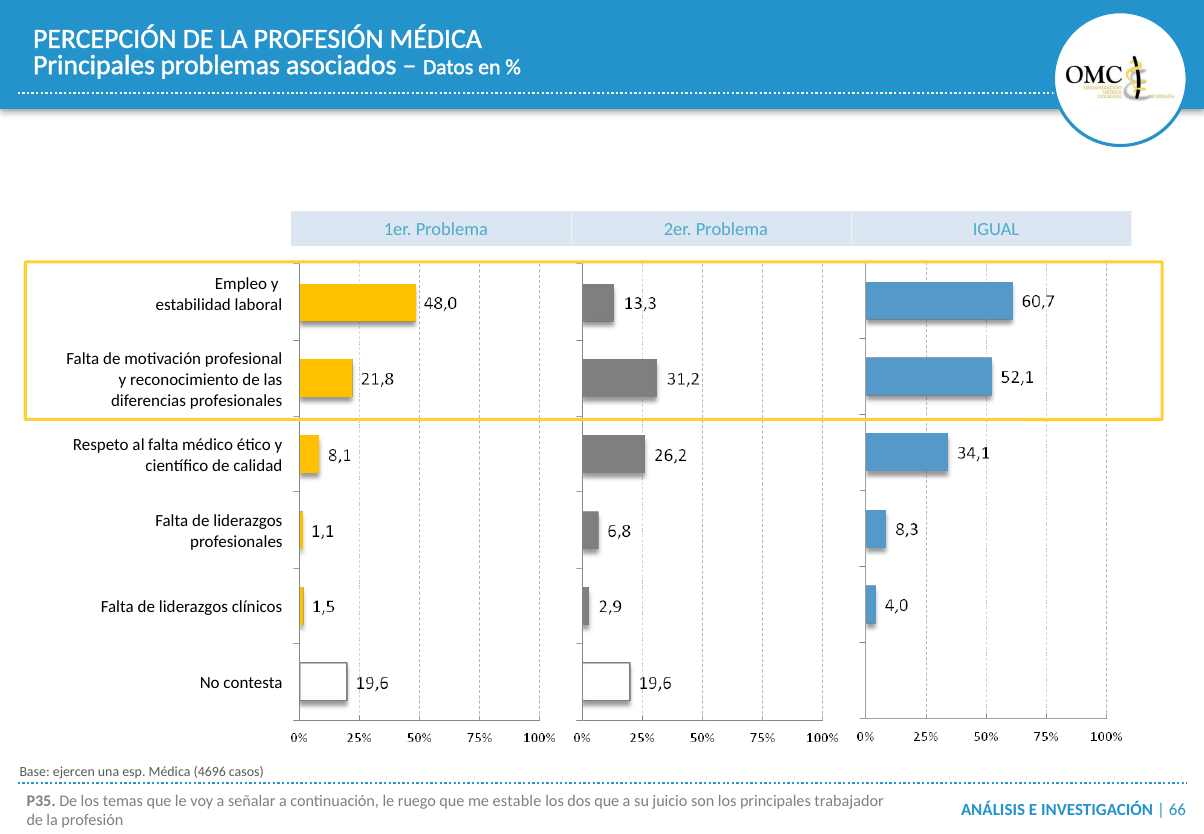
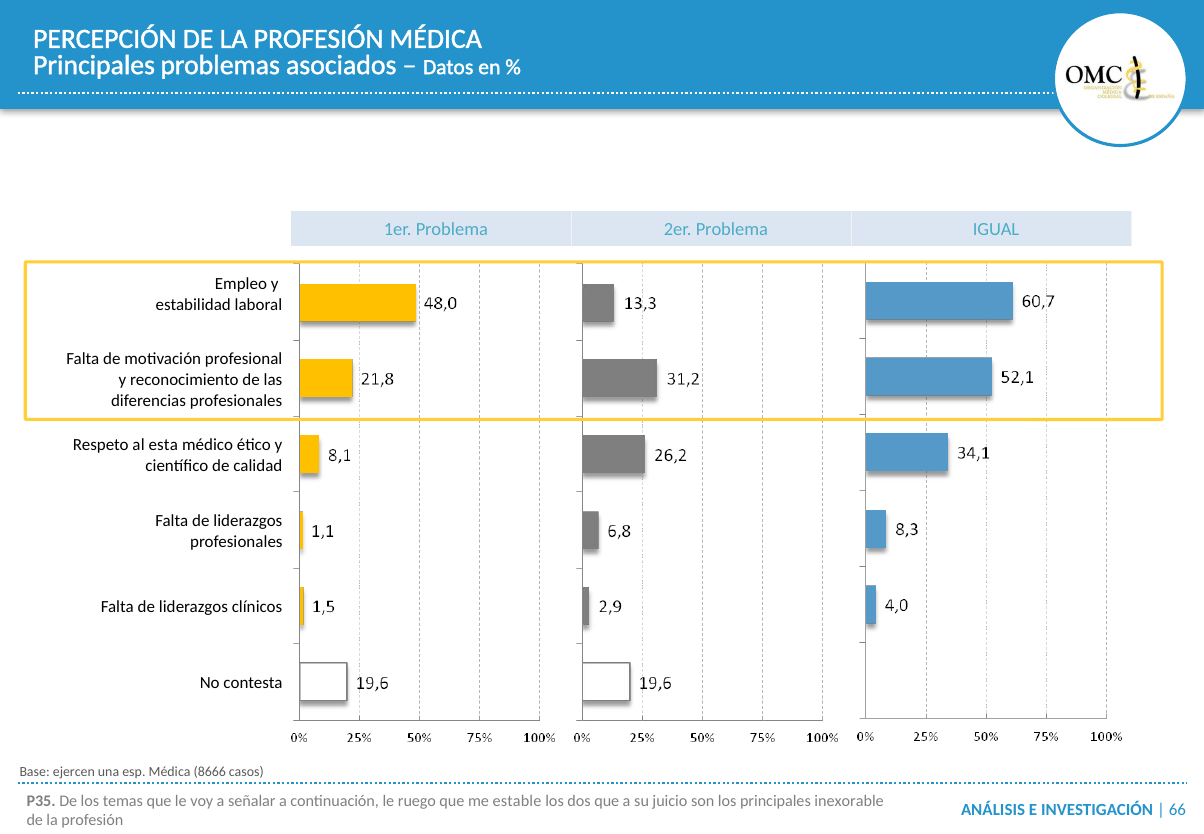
al falta: falta -> esta
4696: 4696 -> 8666
trabajador: trabajador -> inexorable
